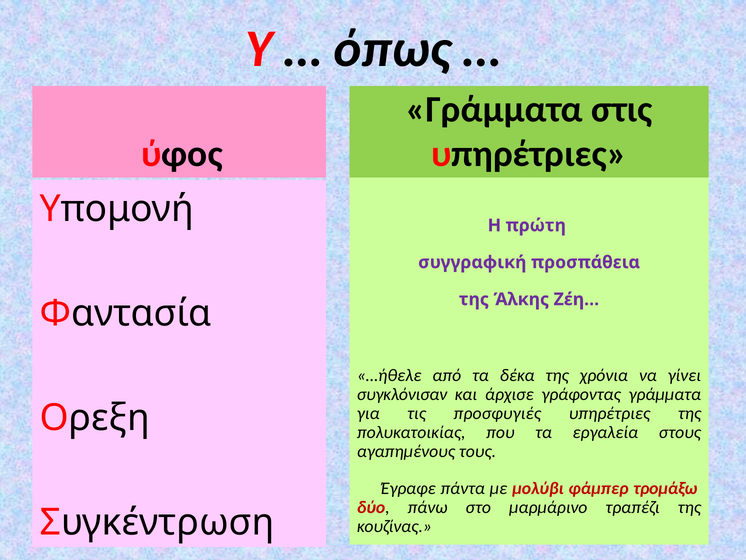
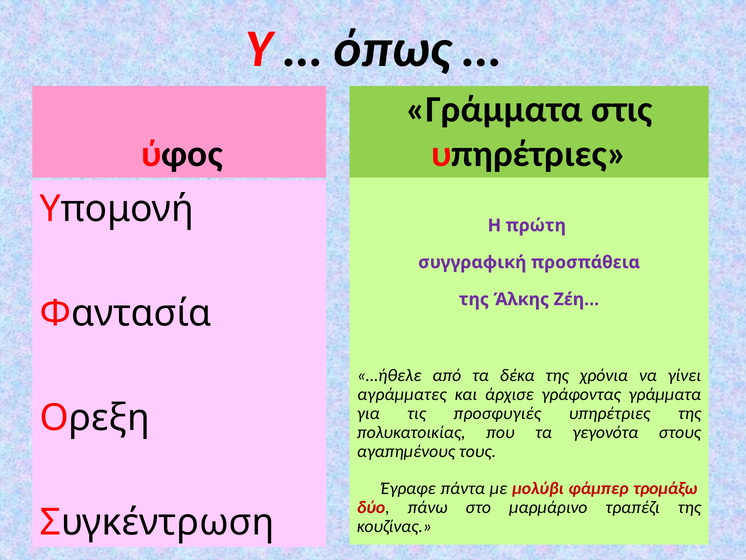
συγκλόνισαν: συγκλόνισαν -> αγράμματες
εργαλεία: εργαλεία -> γεγονότα
